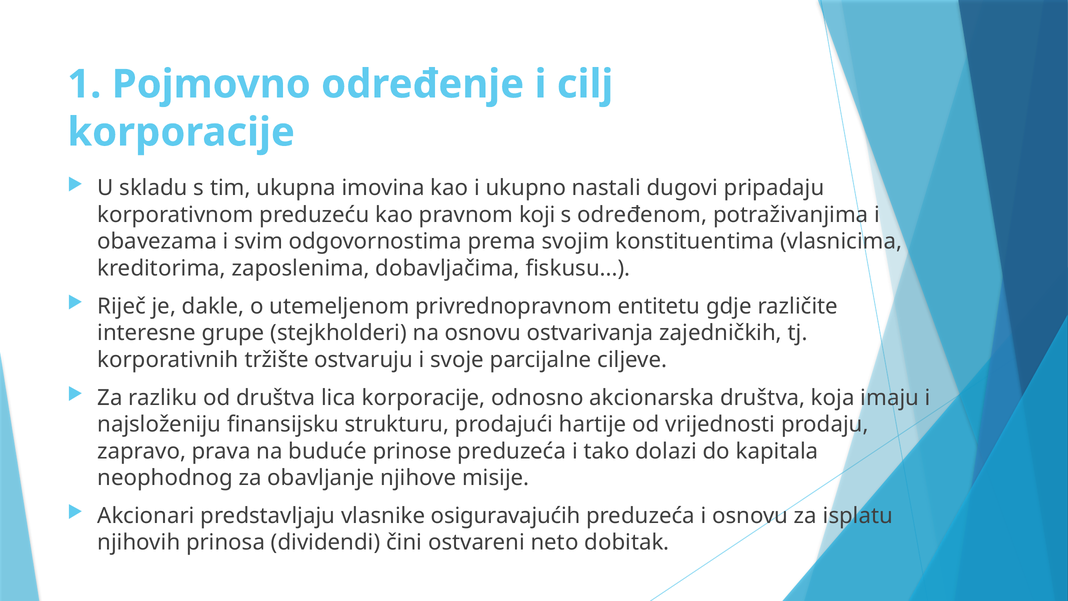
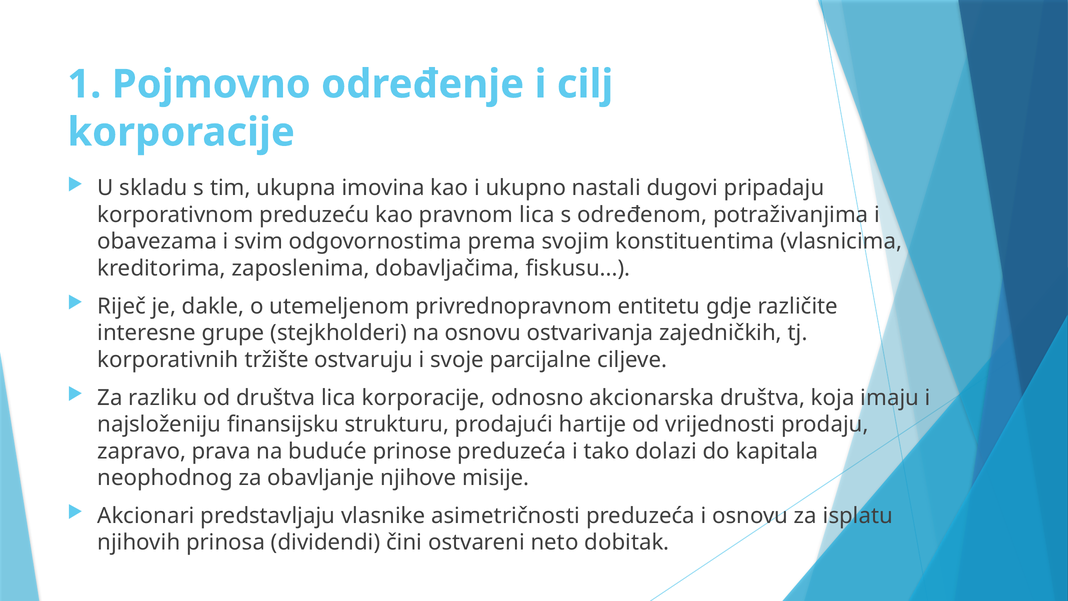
pravnom koji: koji -> lica
osiguravajućih: osiguravajućih -> asimetričnosti
